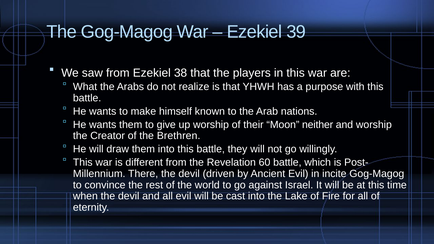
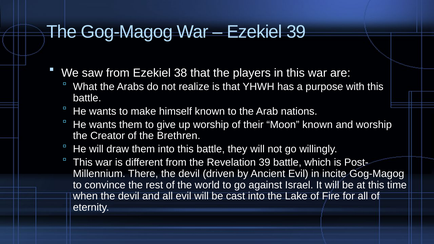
Moon neither: neither -> known
Revelation 60: 60 -> 39
